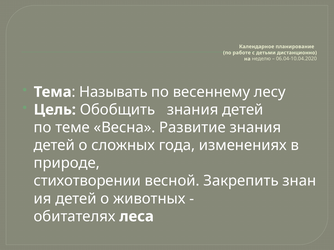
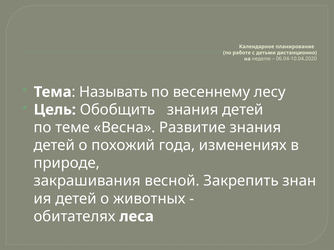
сложных: сложных -> похожий
стихотворении: стихотворении -> закрашивания
